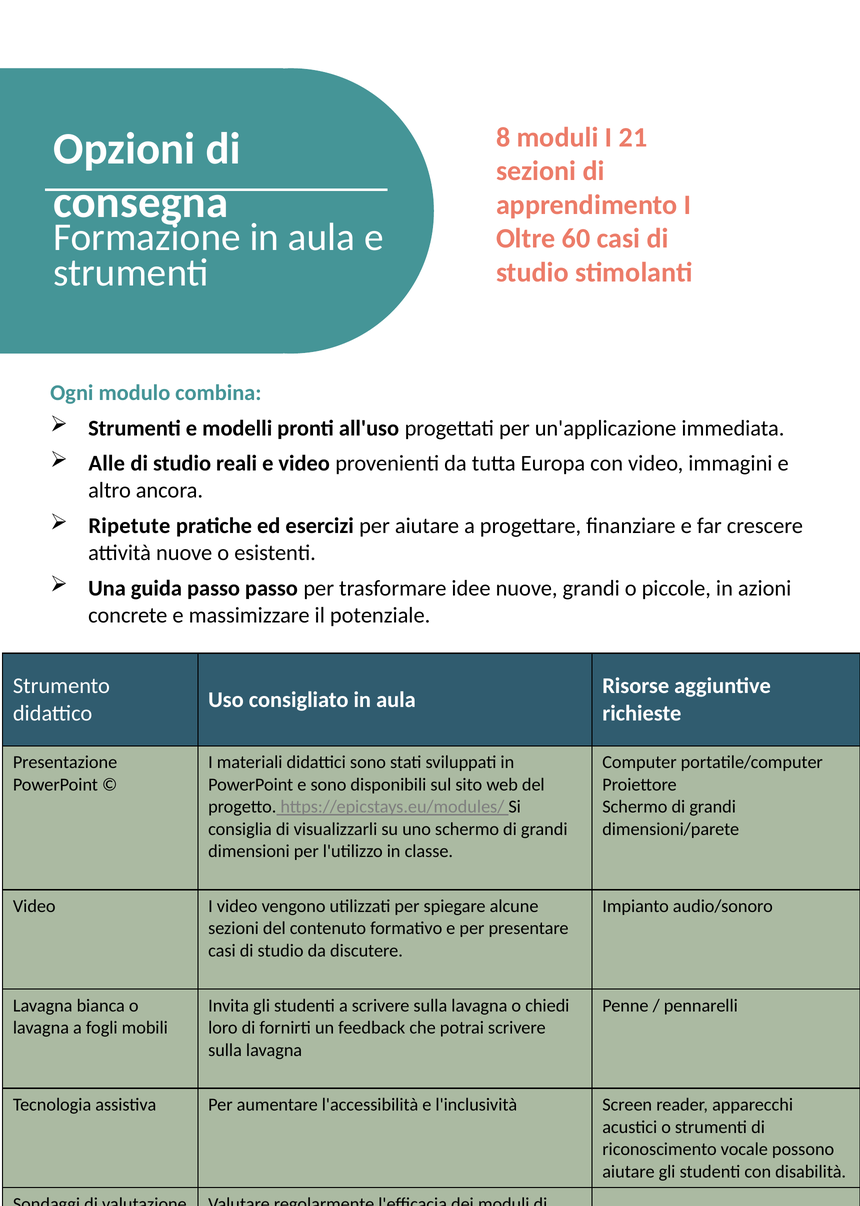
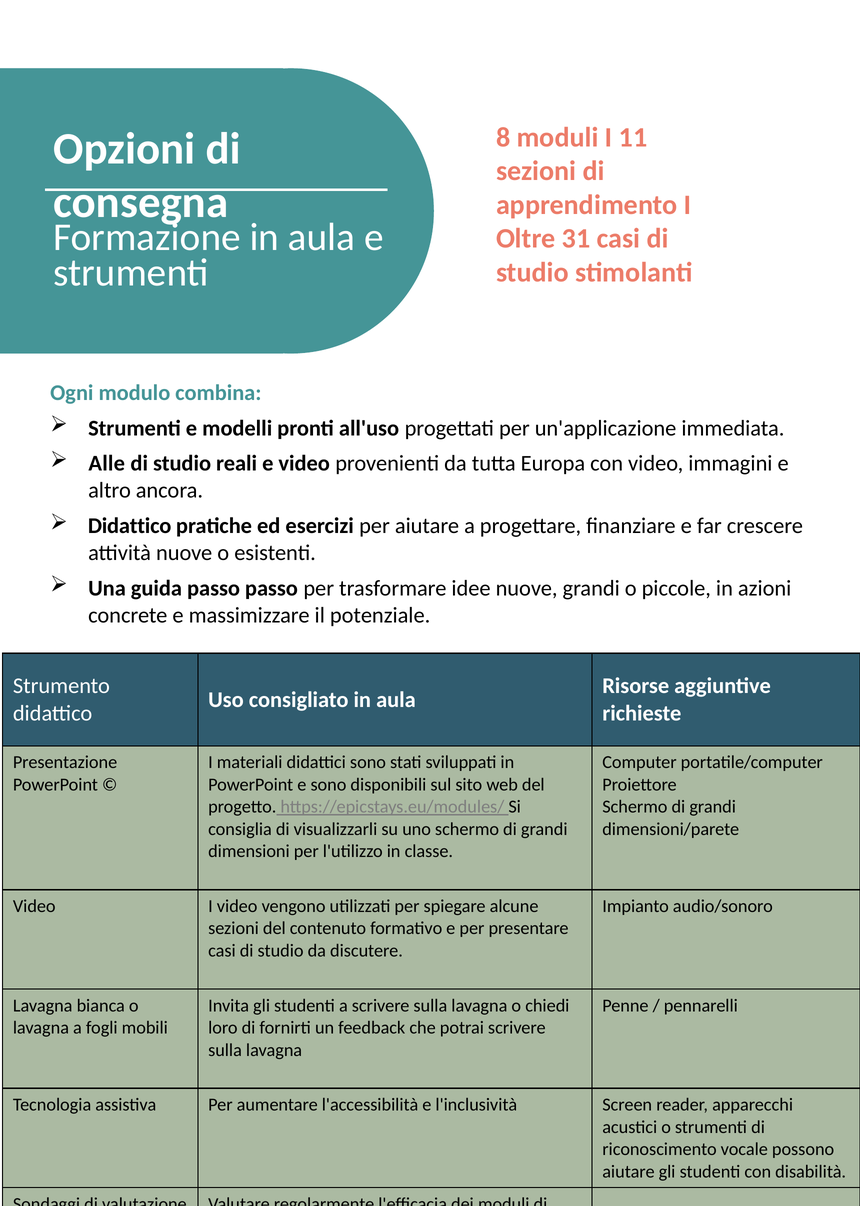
21: 21 -> 11
60: 60 -> 31
Ripetute at (129, 526): Ripetute -> Didattico
